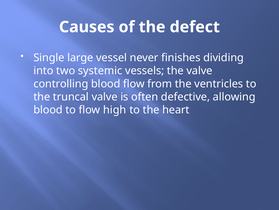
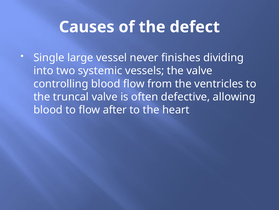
high: high -> after
